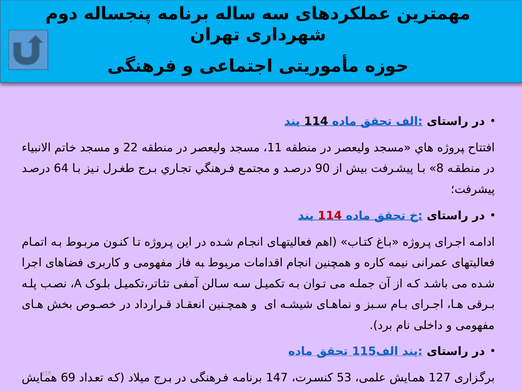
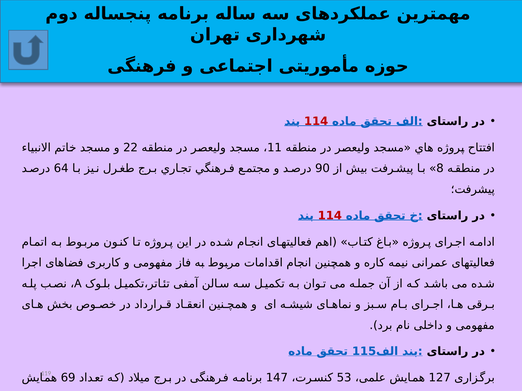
114 at (316, 122) colour: black -> red
